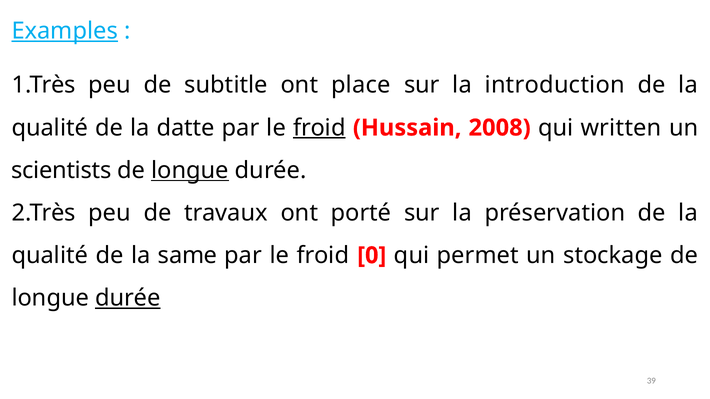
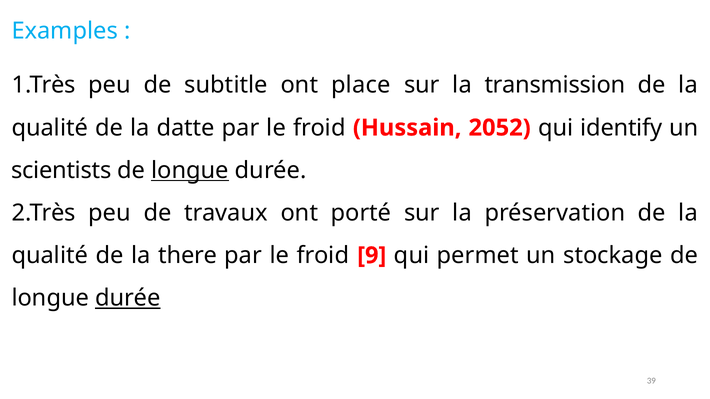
Examples underline: present -> none
introduction: introduction -> transmission
froid at (319, 128) underline: present -> none
2008: 2008 -> 2052
written: written -> identify
same: same -> there
0: 0 -> 9
